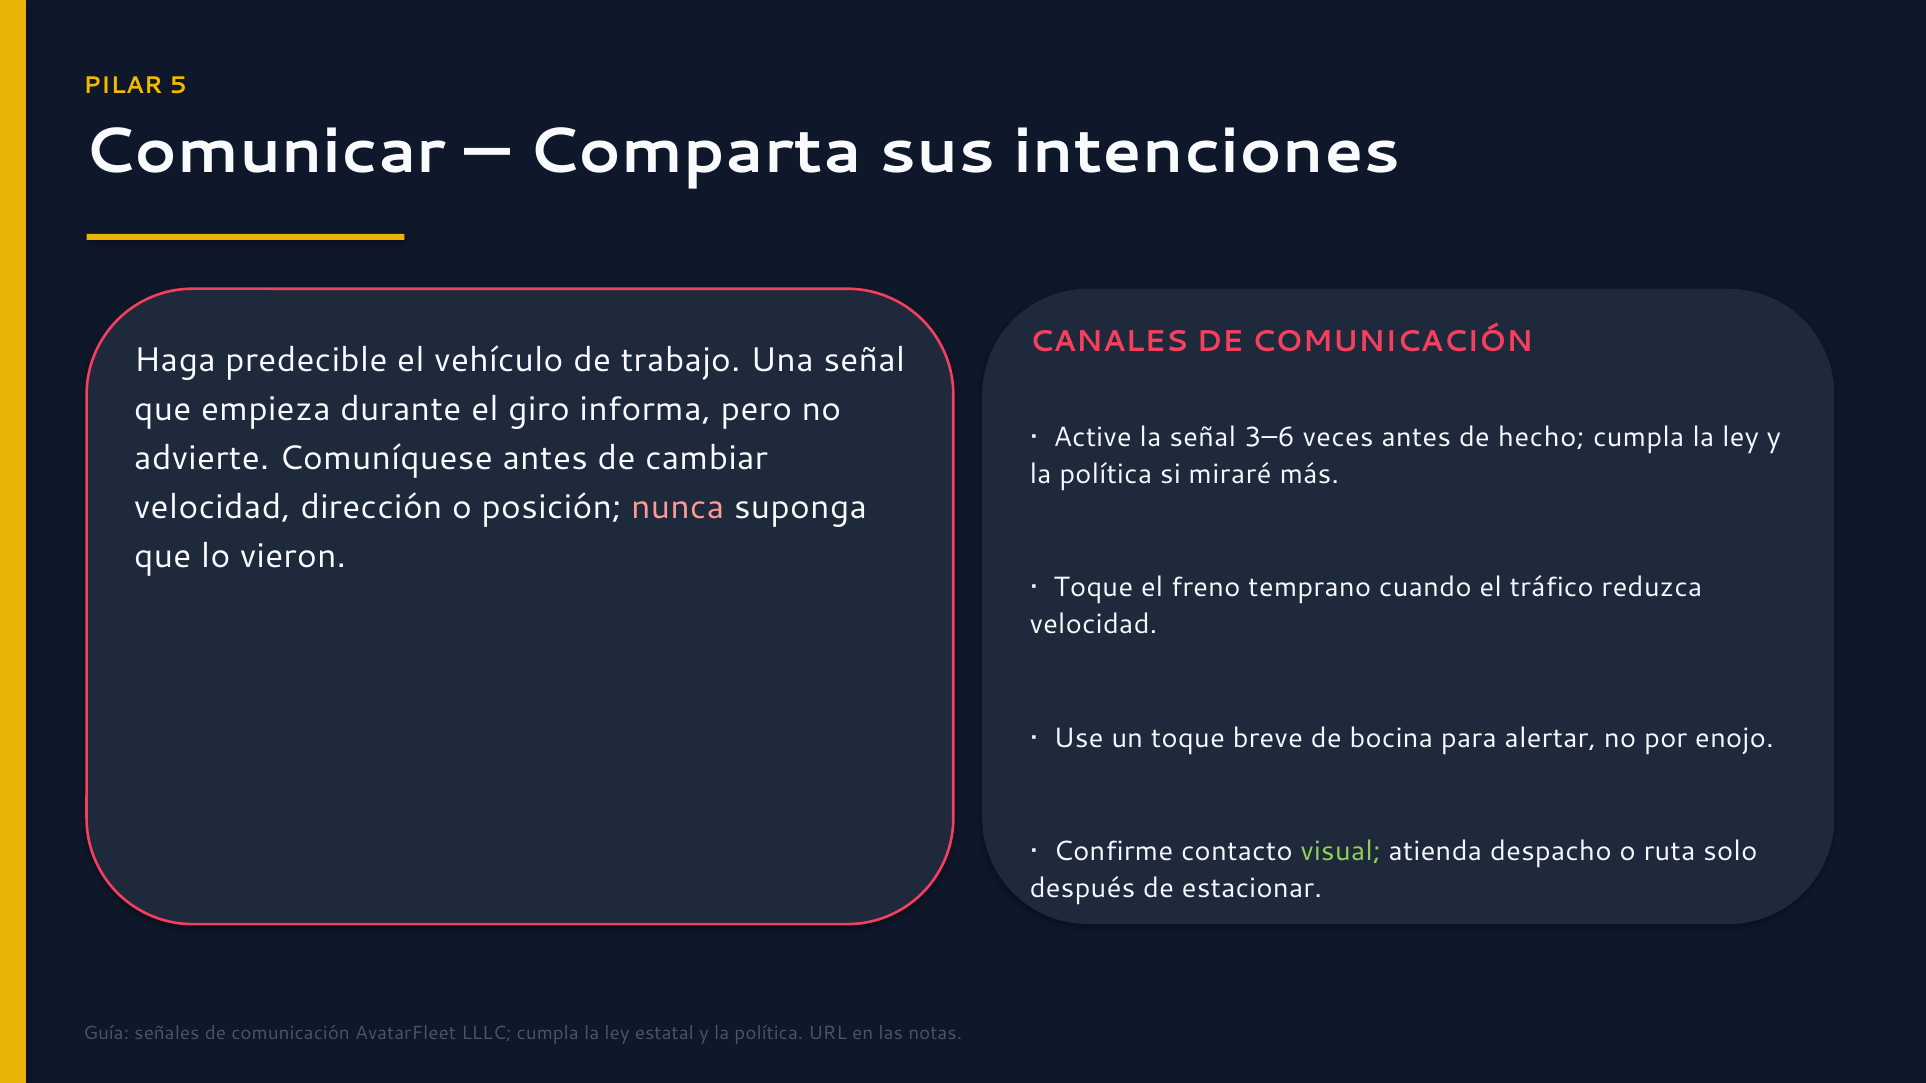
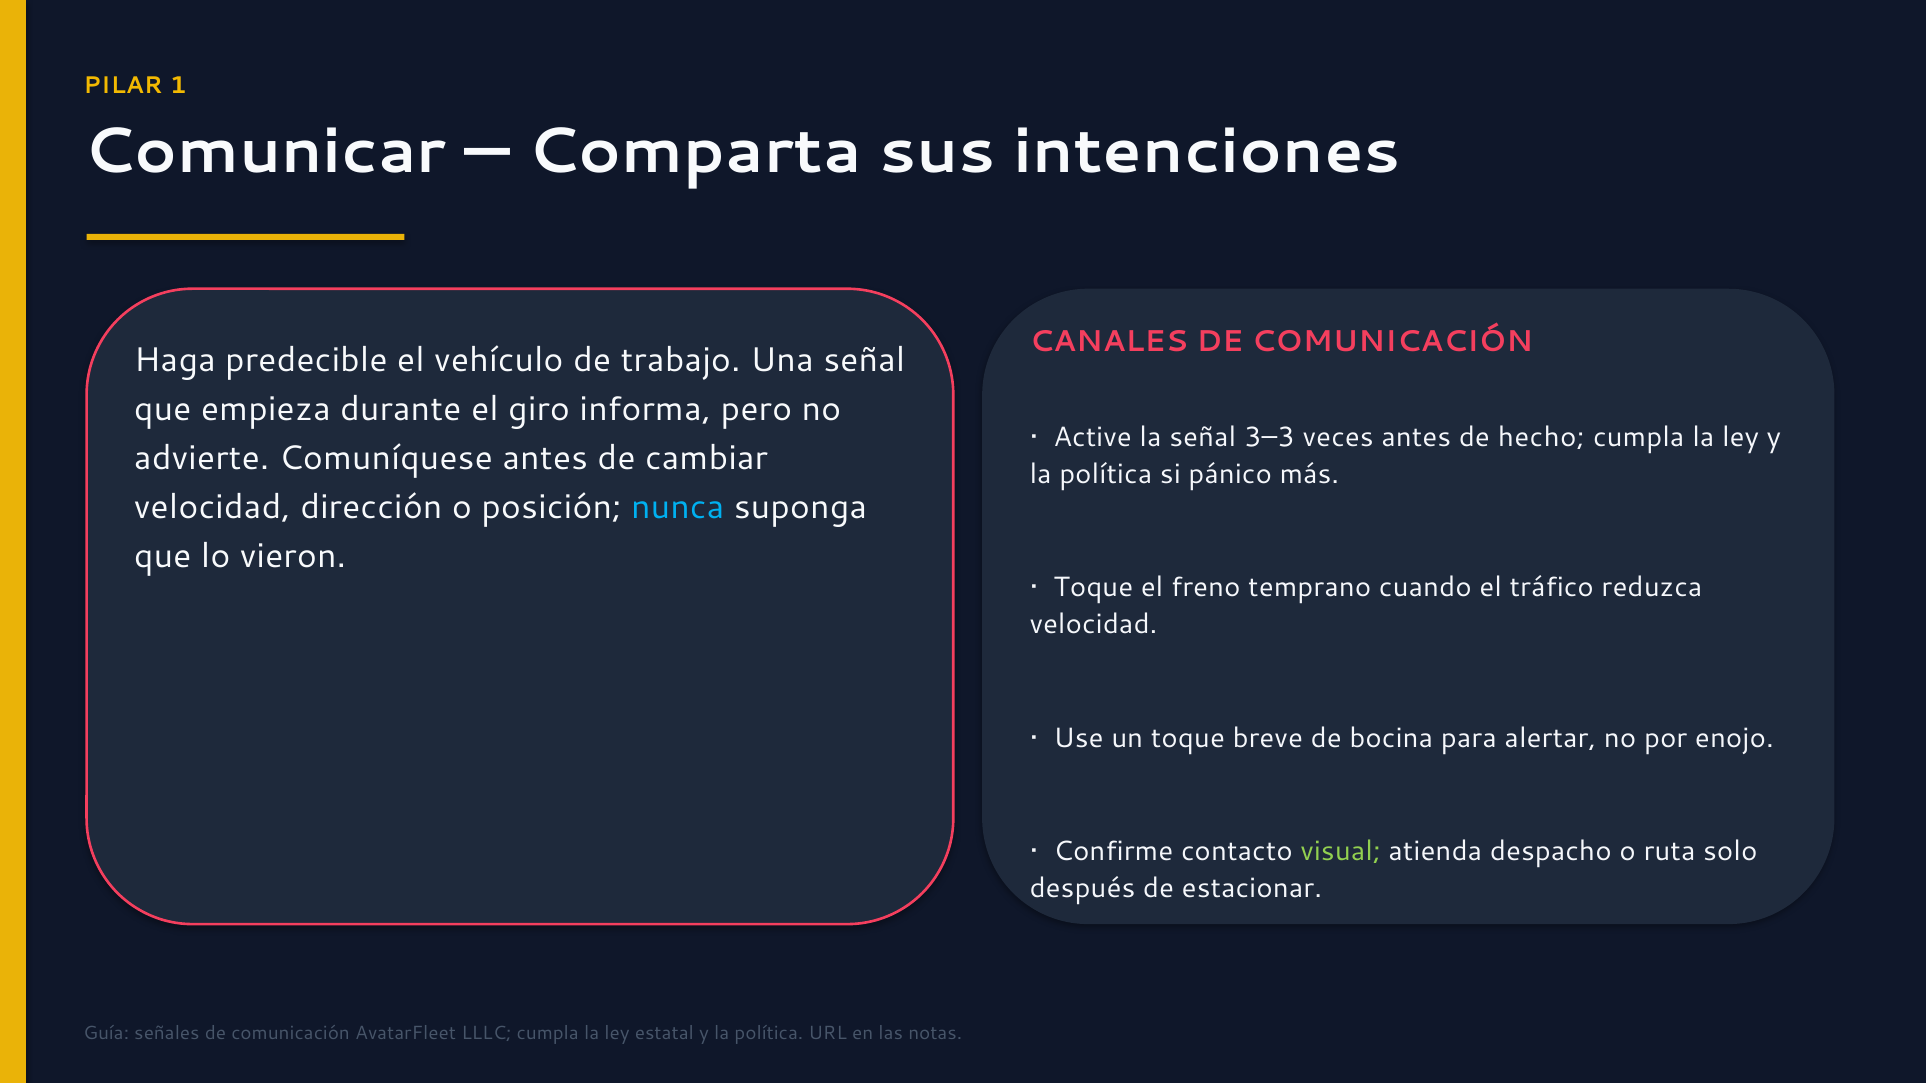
5: 5 -> 1
3–6: 3–6 -> 3–3
miraré: miraré -> pánico
nunca colour: pink -> light blue
